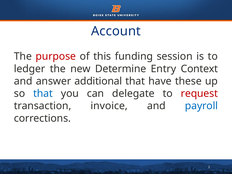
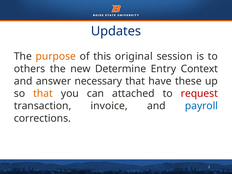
Account: Account -> Updates
purpose colour: red -> orange
funding: funding -> original
ledger: ledger -> others
additional: additional -> necessary
that at (43, 94) colour: blue -> orange
delegate: delegate -> attached
